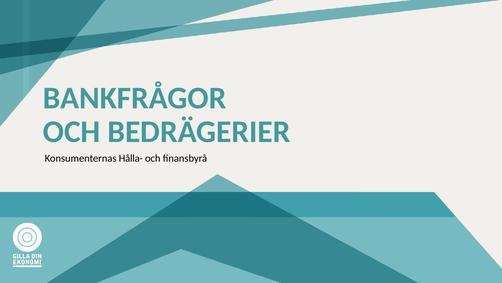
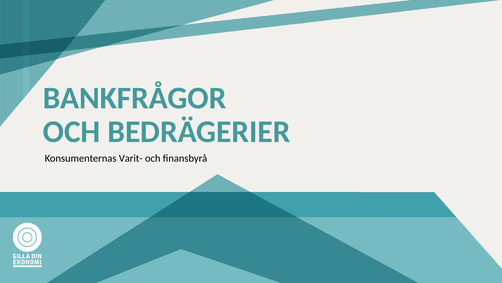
Hålla-: Hålla- -> Varit-
